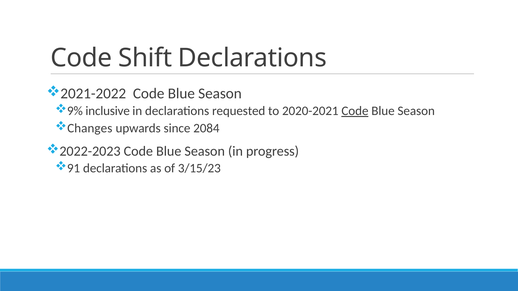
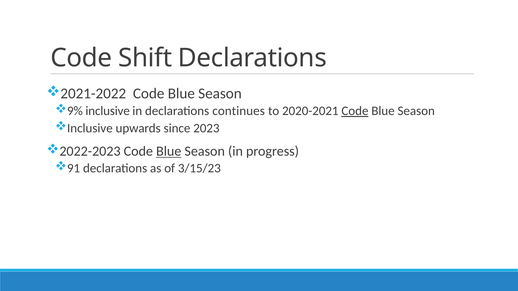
requested: requested -> continues
Changes at (90, 128): Changes -> Inclusive
2084: 2084 -> 2023
Blue at (169, 152) underline: none -> present
